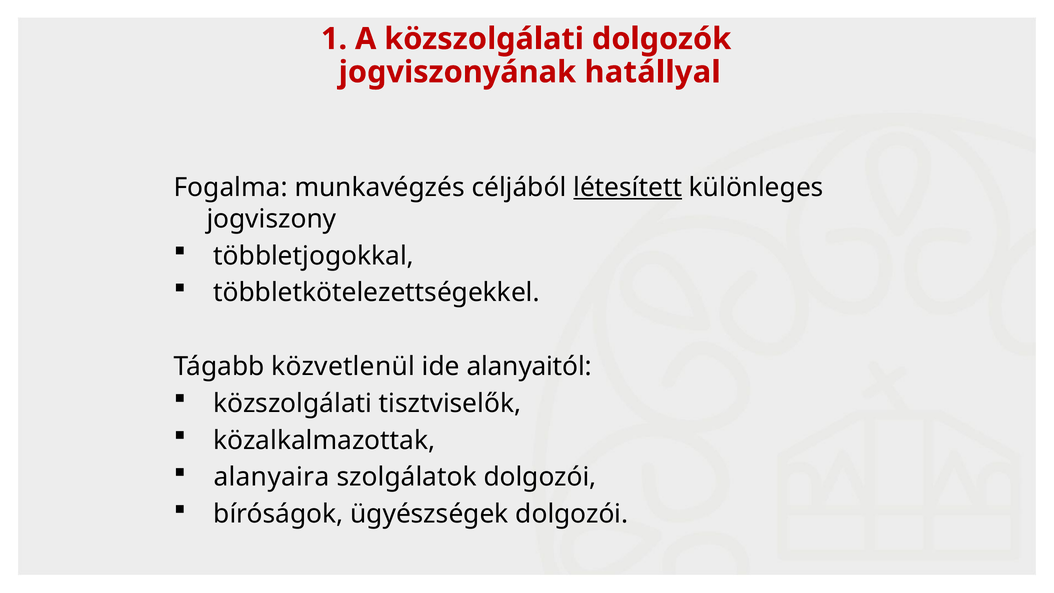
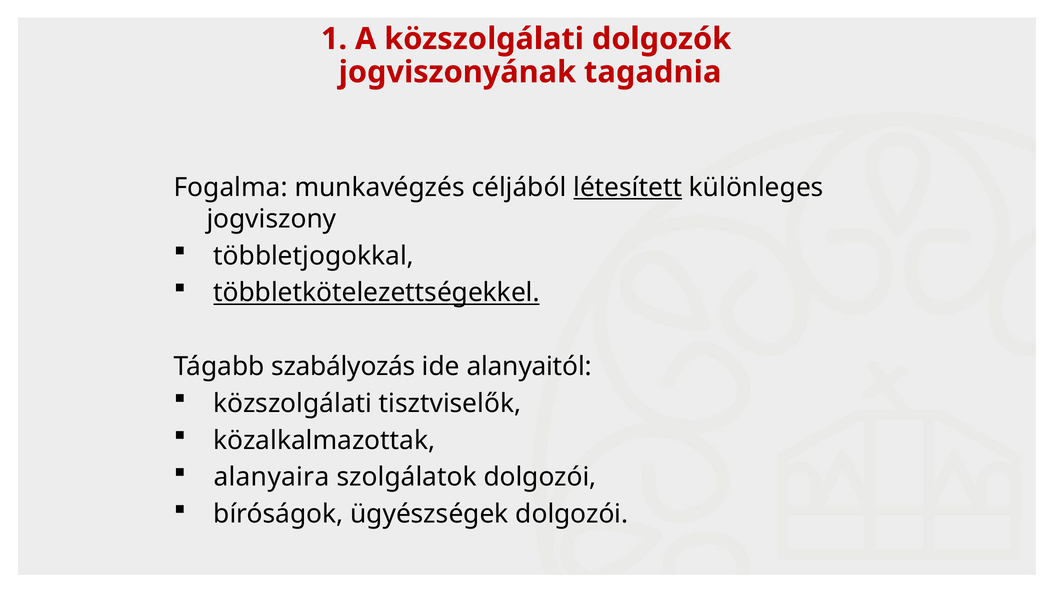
hatállyal: hatállyal -> tagadnia
többletkötelezettségekkel underline: none -> present
közvetlenül: közvetlenül -> szabályozás
